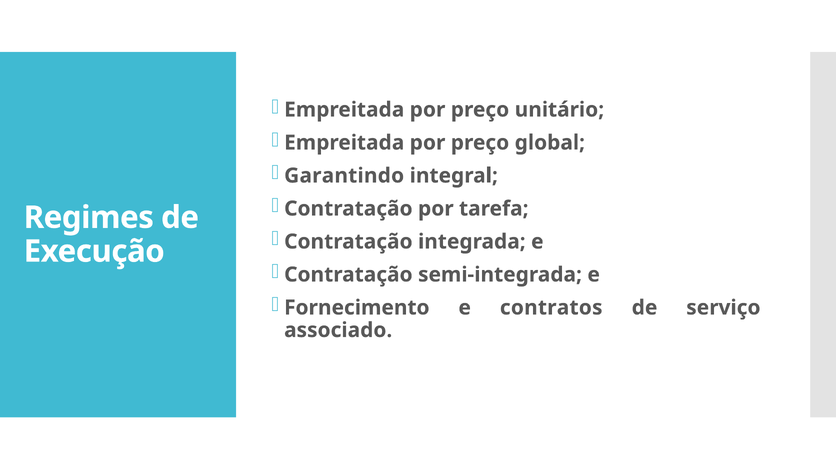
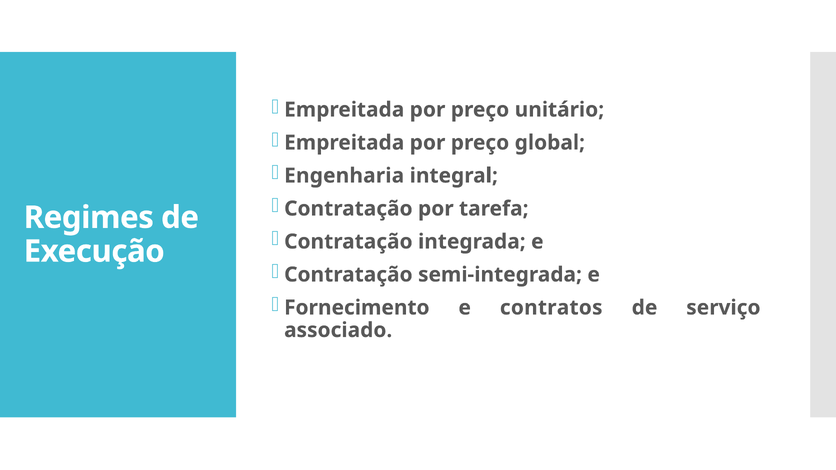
Garantindo: Garantindo -> Engenharia
